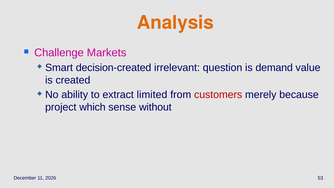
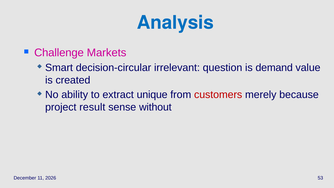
Analysis colour: orange -> blue
decision-created: decision-created -> decision-circular
limited: limited -> unique
which: which -> result
